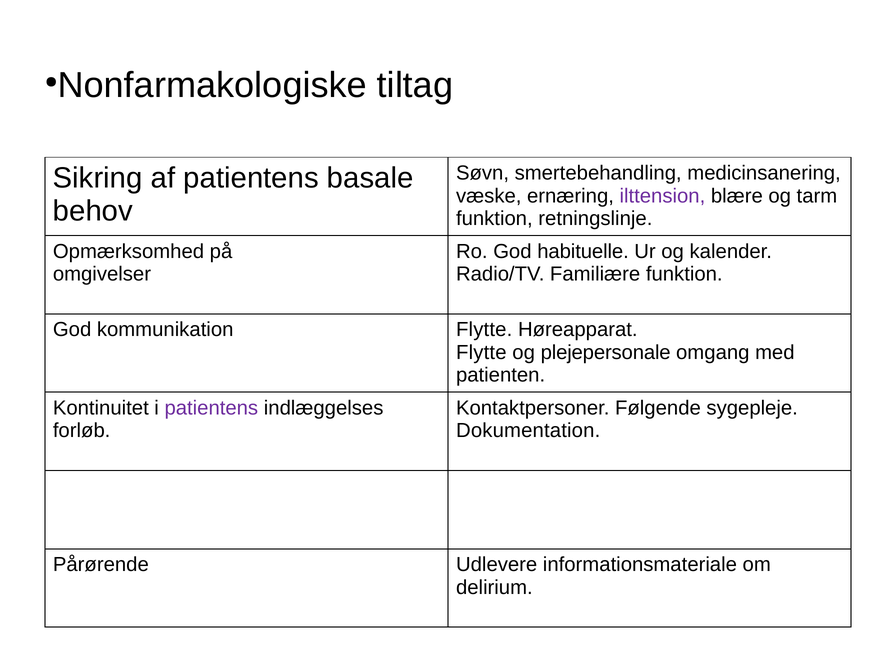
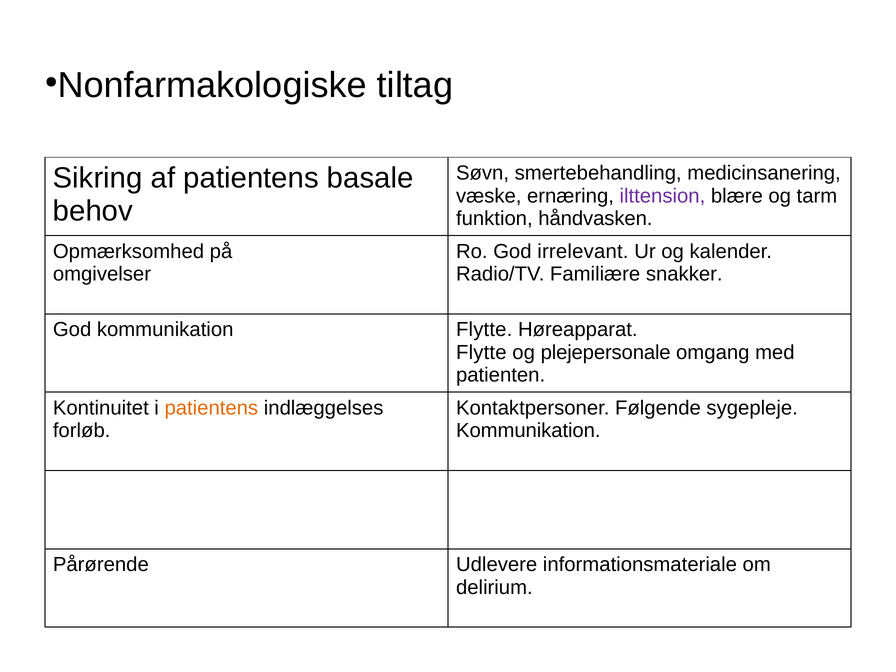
retningslinje: retningslinje -> håndvasken
habituelle: habituelle -> irrelevant
Familiære funktion: funktion -> snakker
patientens at (211, 408) colour: purple -> orange
Dokumentation at (528, 431): Dokumentation -> Kommunikation
